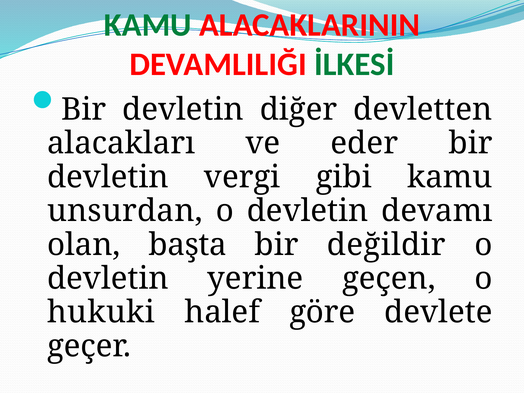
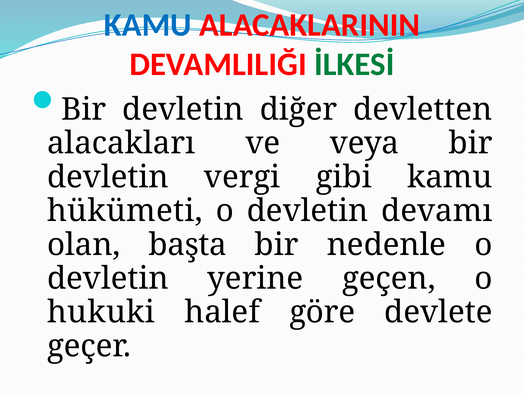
KAMU at (148, 25) colour: green -> blue
eder: eder -> veya
unsurdan: unsurdan -> hükümeti
değildir: değildir -> nedenle
